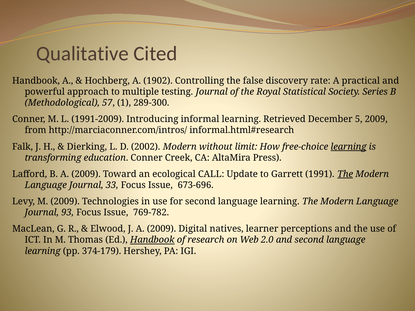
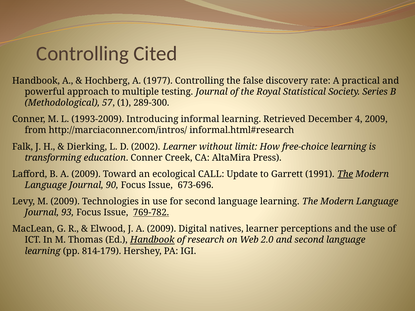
Qualitative at (83, 54): Qualitative -> Controlling
1902: 1902 -> 1977
1991-2009: 1991-2009 -> 1993-2009
5: 5 -> 4
2002 Modern: Modern -> Learner
learning at (349, 147) underline: present -> none
33: 33 -> 90
769-782 underline: none -> present
374-179: 374-179 -> 814-179
